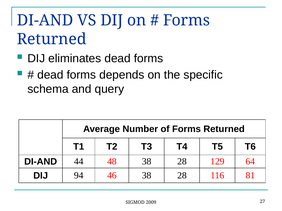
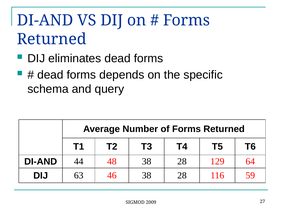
94: 94 -> 63
81: 81 -> 59
